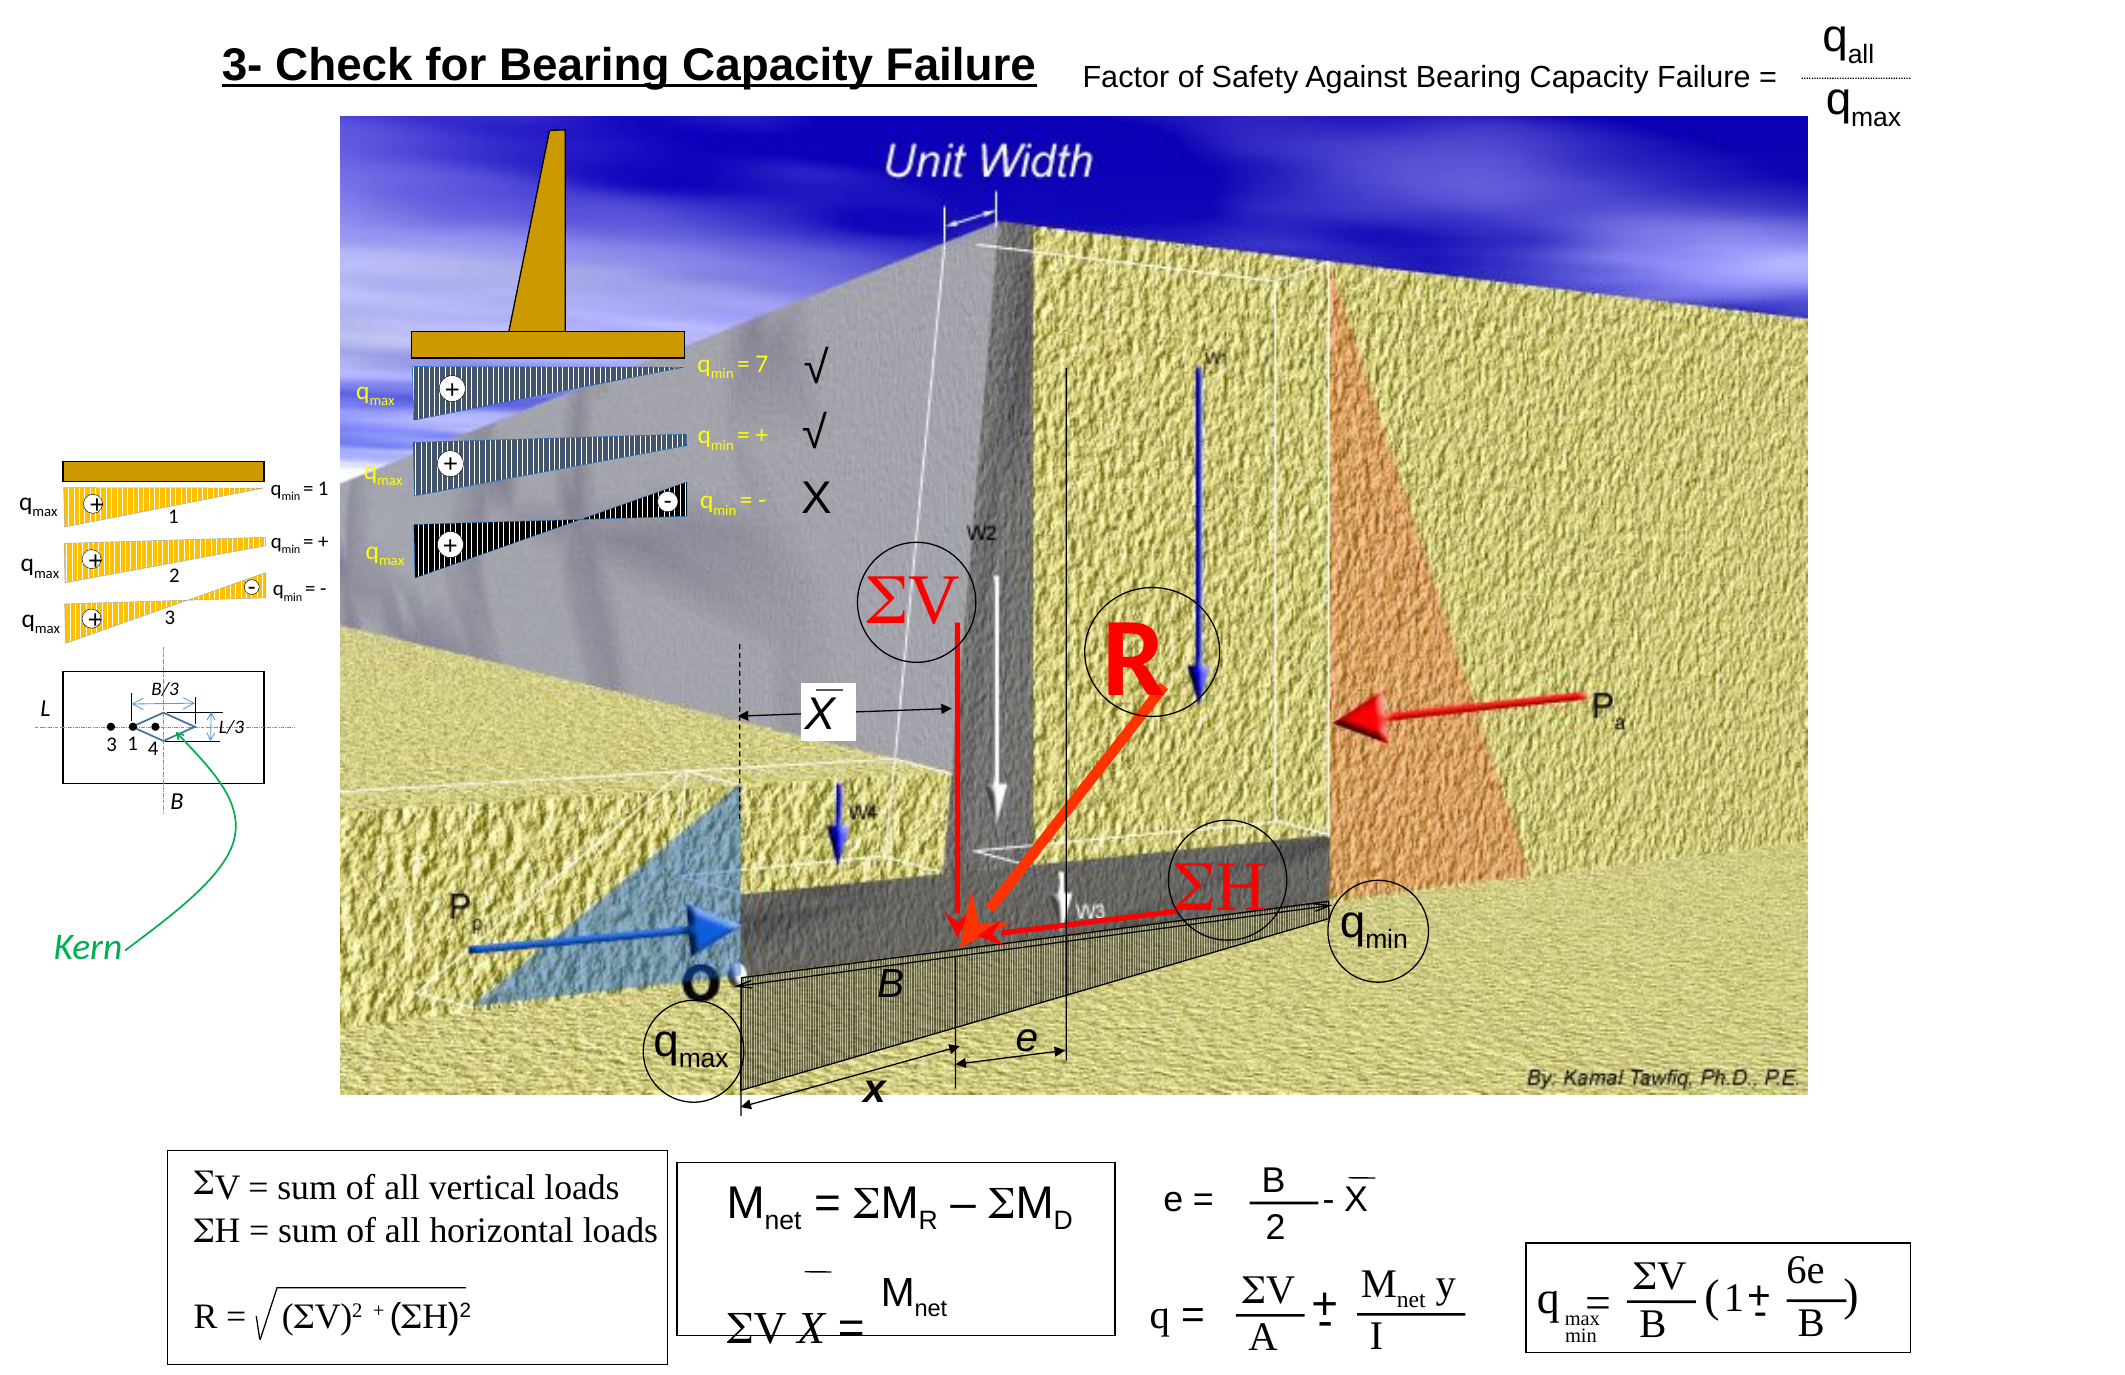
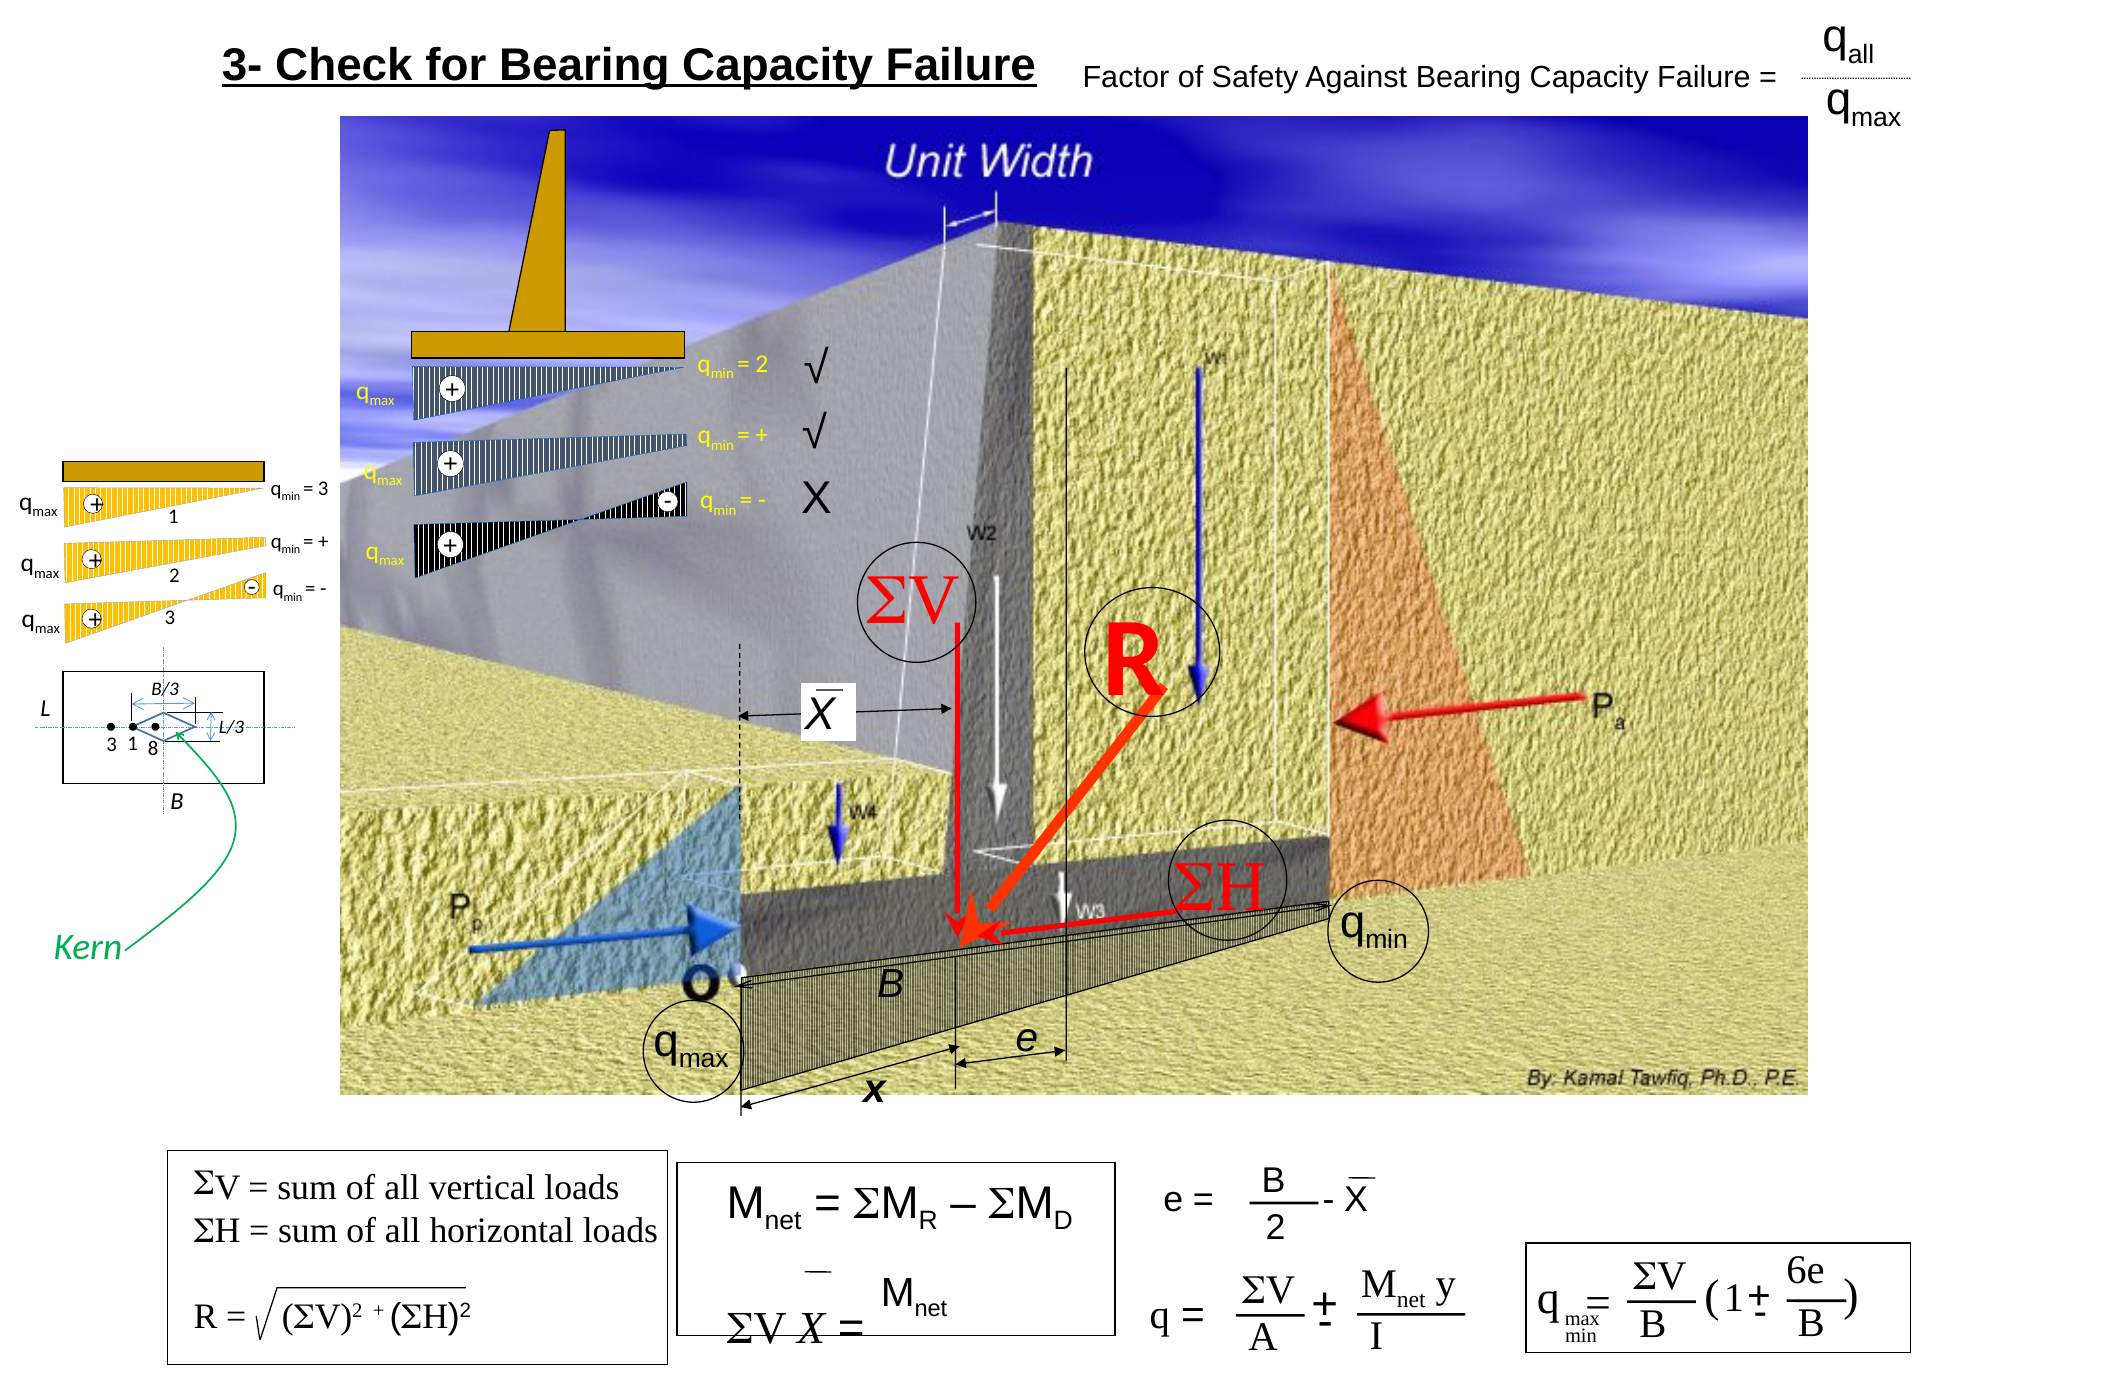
7 at (762, 364): 7 -> 2
1 at (323, 489): 1 -> 3
4: 4 -> 8
